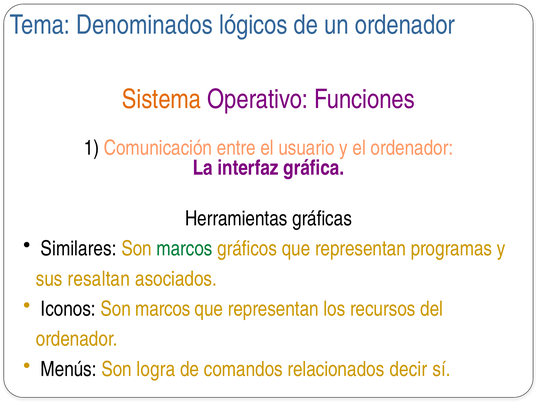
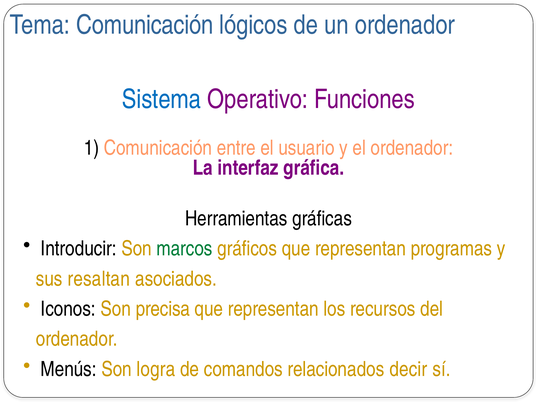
Tema Denominados: Denominados -> Comunicación
Sistema colour: orange -> blue
Similares: Similares -> Introducir
Iconos Son marcos: marcos -> precisa
